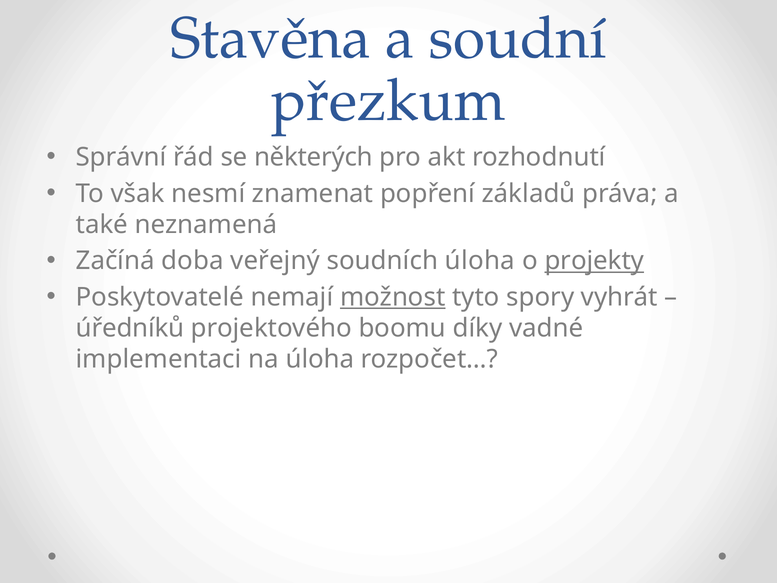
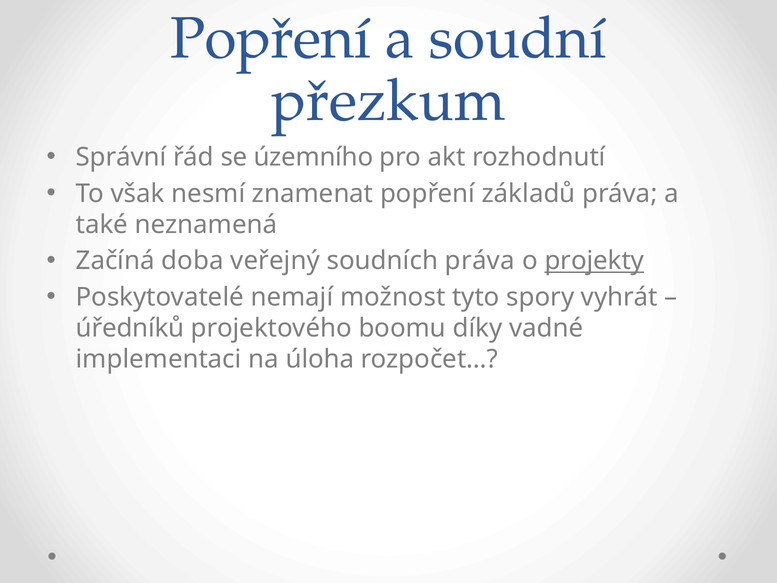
Stavěna at (271, 39): Stavěna -> Popření
některých: některých -> územního
soudních úloha: úloha -> práva
možnost underline: present -> none
